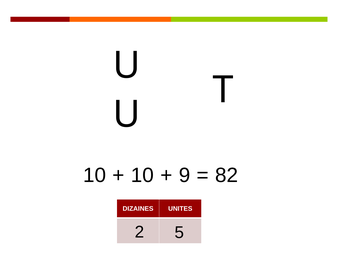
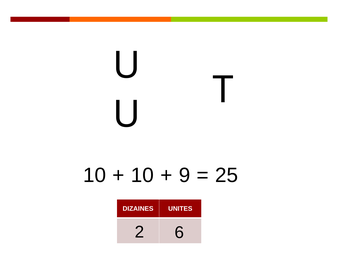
82: 82 -> 25
5: 5 -> 6
